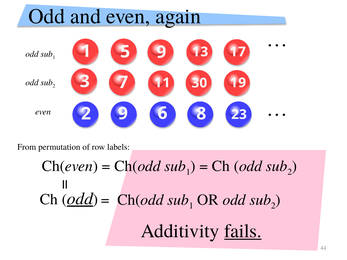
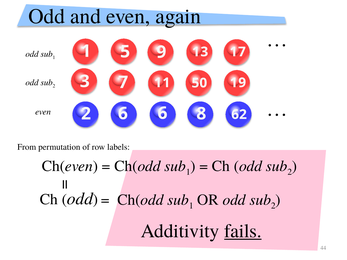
30: 30 -> 50
2 9: 9 -> 6
23: 23 -> 62
odd at (80, 199) underline: present -> none
